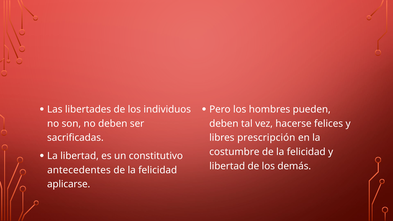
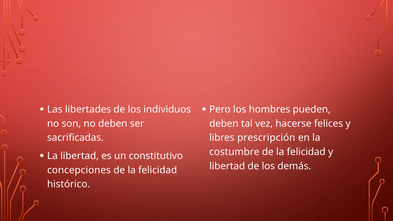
antecedentes: antecedentes -> concepciones
aplicarse: aplicarse -> histórico
